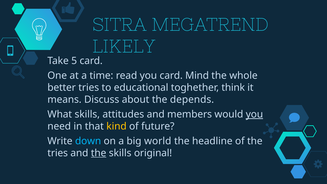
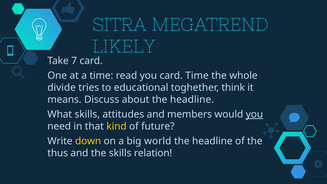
5: 5 -> 7
card Mind: Mind -> Time
better: better -> divide
about the depends: depends -> headline
down colour: light blue -> yellow
tries at (58, 153): tries -> thus
the at (99, 153) underline: present -> none
original: original -> relation
